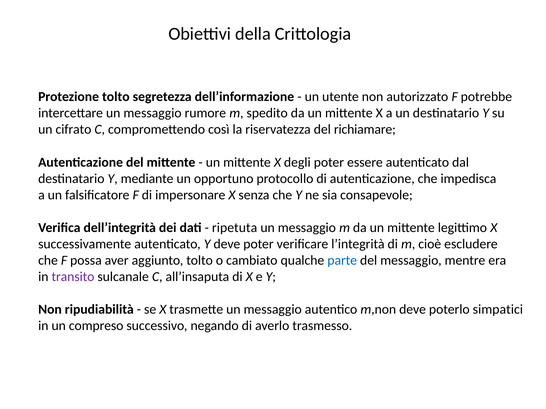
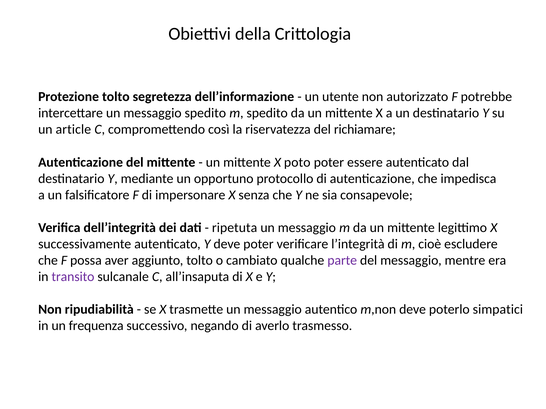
messaggio rumore: rumore -> spedito
cifrato: cifrato -> article
degli: degli -> poto
parte colour: blue -> purple
compreso: compreso -> frequenza
